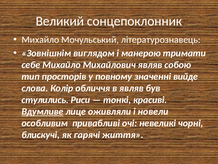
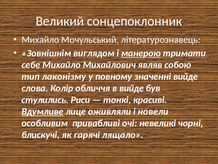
манерою underline: none -> present
просторів: просторів -> лаконізму
в являв: являв -> вийде
життя: життя -> лящало
